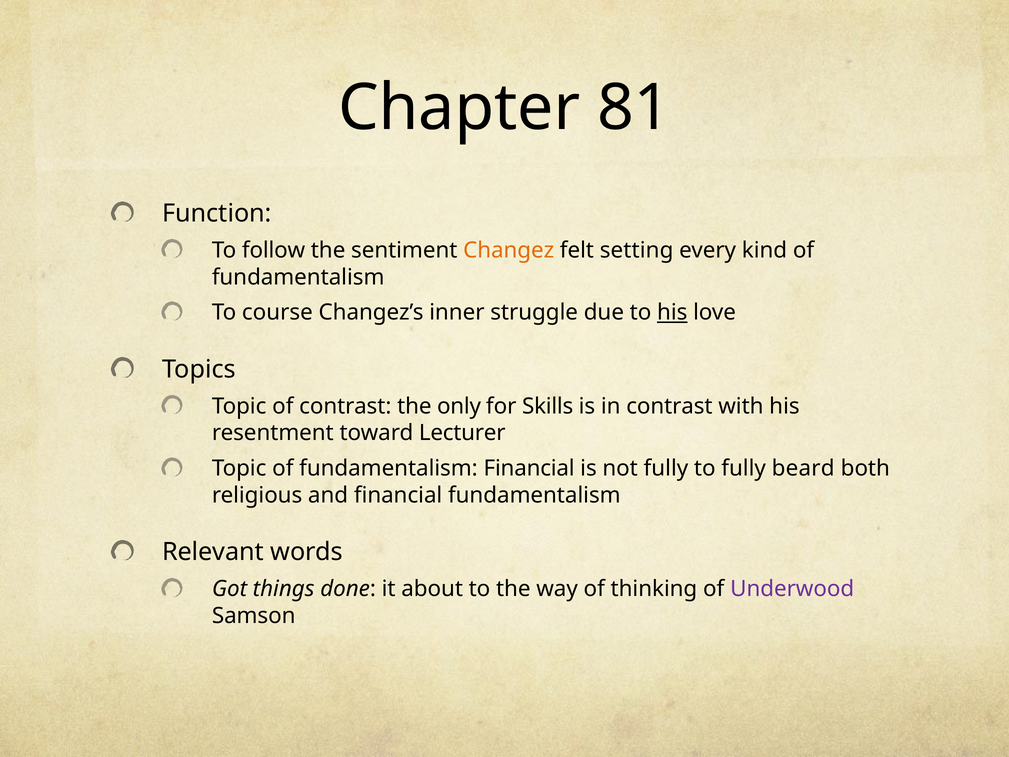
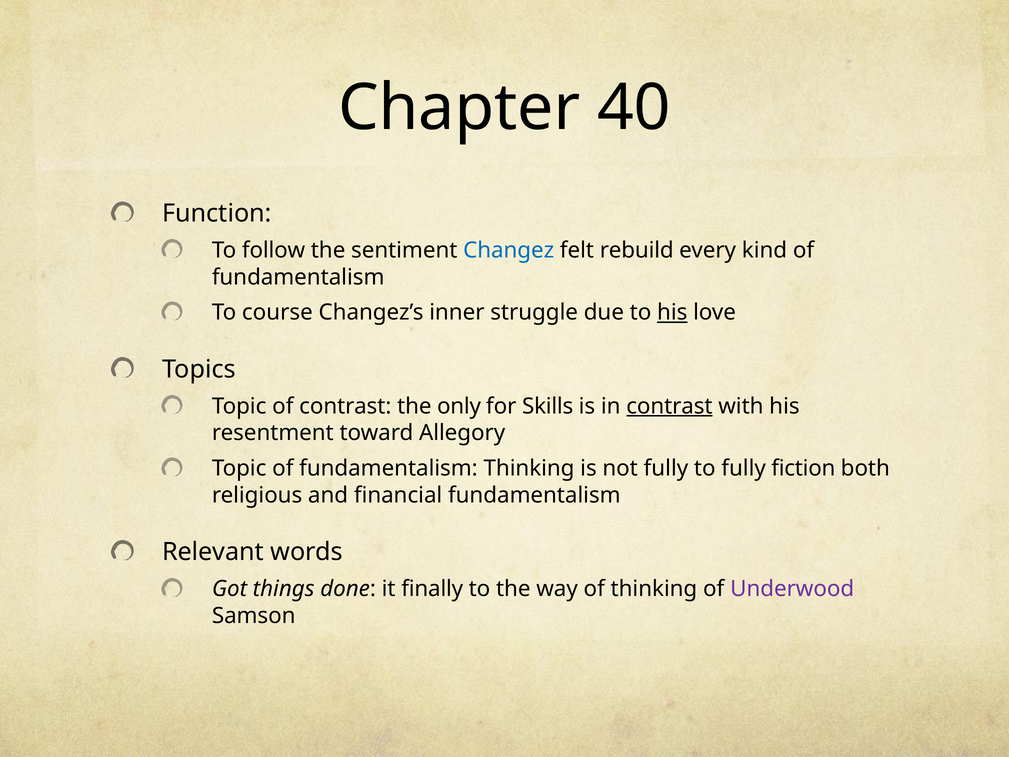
81: 81 -> 40
Changez colour: orange -> blue
setting: setting -> rebuild
contrast at (669, 406) underline: none -> present
Lecturer: Lecturer -> Allegory
fundamentalism Financial: Financial -> Thinking
beard: beard -> fiction
about: about -> finally
